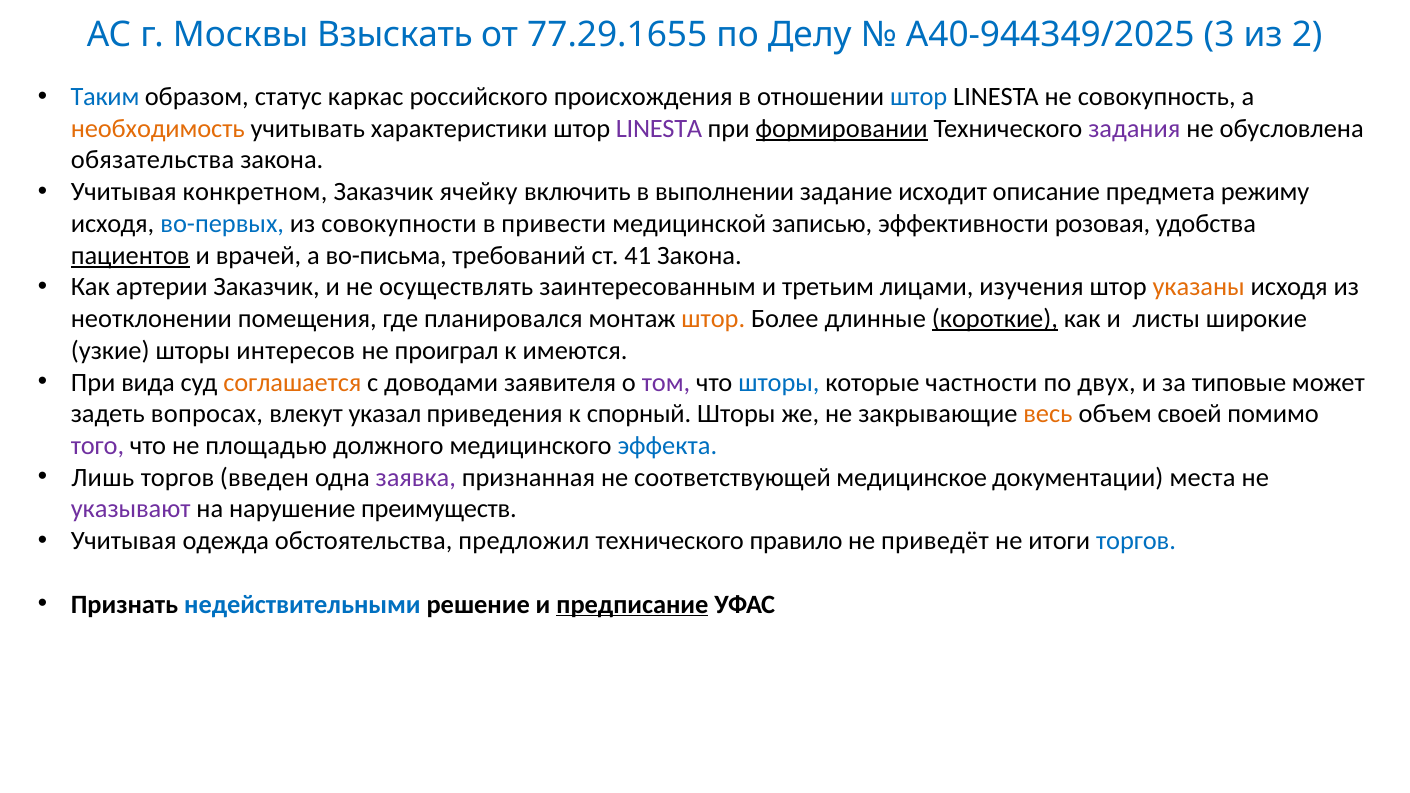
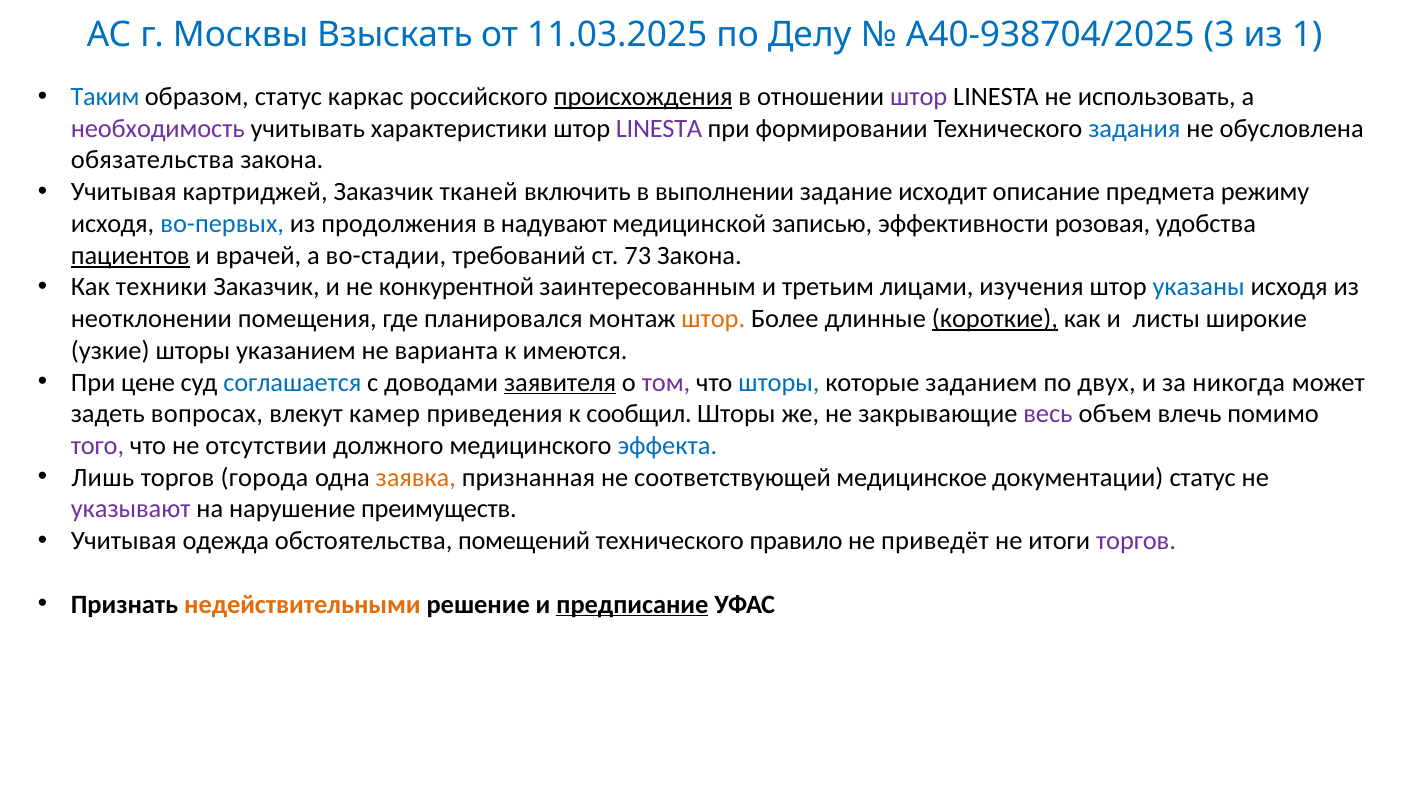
77.29.1655: 77.29.1655 -> 11.03.2025
А40-944349/2025: А40-944349/2025 -> А40-938704/2025
2: 2 -> 1
происхождения underline: none -> present
штор at (919, 97) colour: blue -> purple
совокупность: совокупность -> использовать
необходимость colour: orange -> purple
формировании underline: present -> none
задания colour: purple -> blue
конкретном: конкретном -> картриджей
ячейку: ячейку -> тканей
совокупности: совокупности -> продолжения
привести: привести -> надувают
во-письма: во-письма -> во-стадии
41: 41 -> 73
артерии: артерии -> техники
осуществлять: осуществлять -> конкурентной
указаны colour: orange -> blue
интересов: интересов -> указанием
проиграл: проиграл -> варианта
вида: вида -> цене
соглашается colour: orange -> blue
заявителя underline: none -> present
частности: частности -> заданием
типовые: типовые -> никогда
указал: указал -> камер
спорный: спорный -> сообщил
весь colour: orange -> purple
своей: своей -> влечь
площадью: площадью -> отсутствии
введен: введен -> города
заявка colour: purple -> orange
документации места: места -> статус
предложил: предложил -> помещений
торгов at (1136, 541) colour: blue -> purple
недействительными colour: blue -> orange
